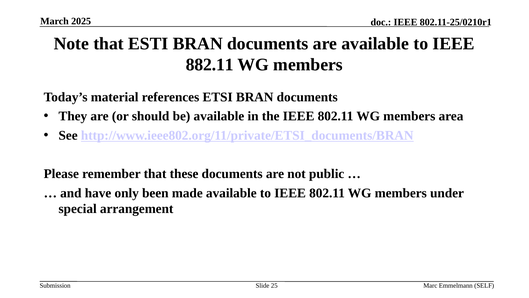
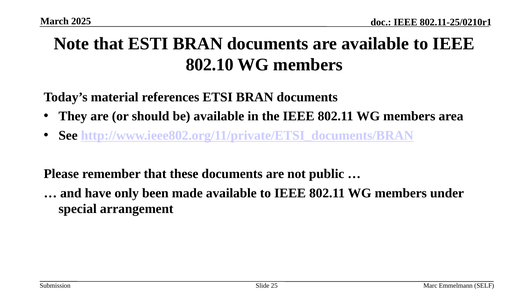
882.11: 882.11 -> 802.10
